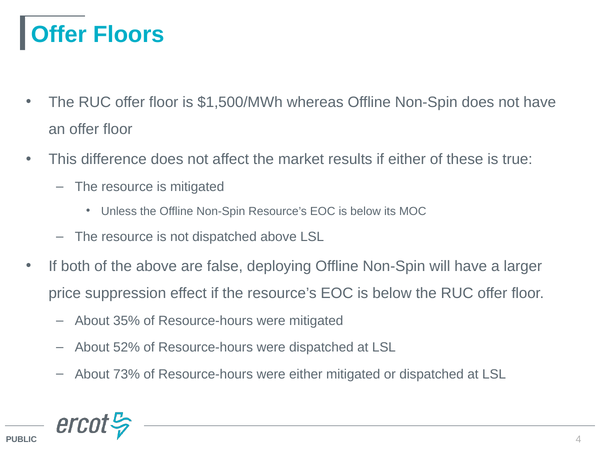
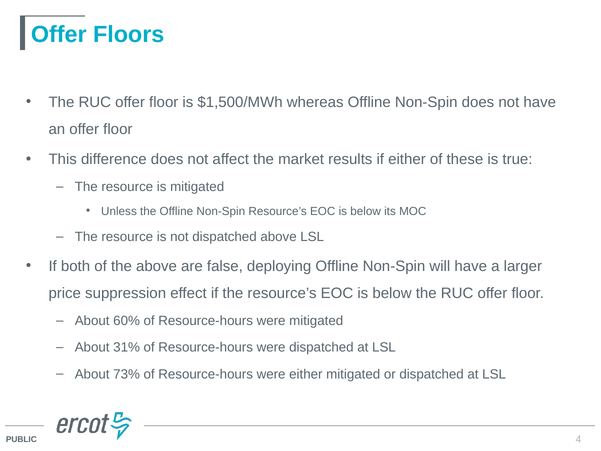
35%: 35% -> 60%
52%: 52% -> 31%
